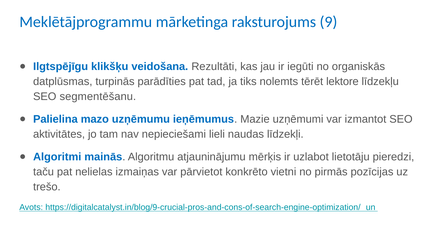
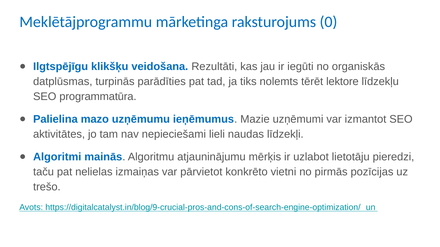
9: 9 -> 0
segmentēšanu: segmentēšanu -> programmatūra
